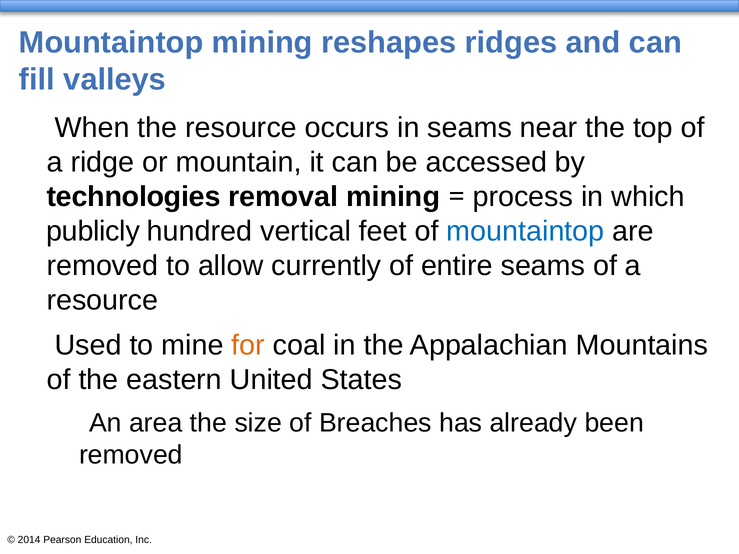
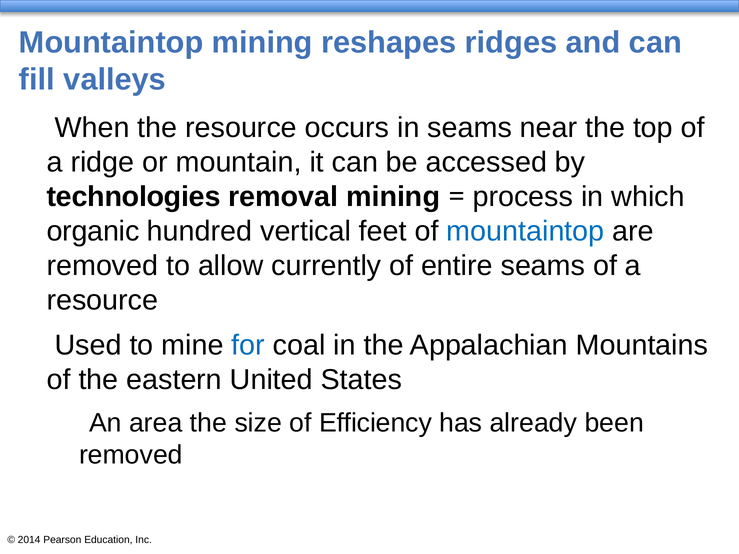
publicly: publicly -> organic
for colour: orange -> blue
Breaches: Breaches -> Efficiency
